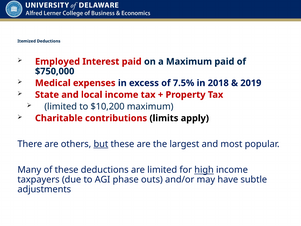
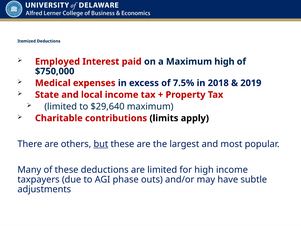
Maximum paid: paid -> high
$10,200: $10,200 -> $29,640
high at (204, 170) underline: present -> none
